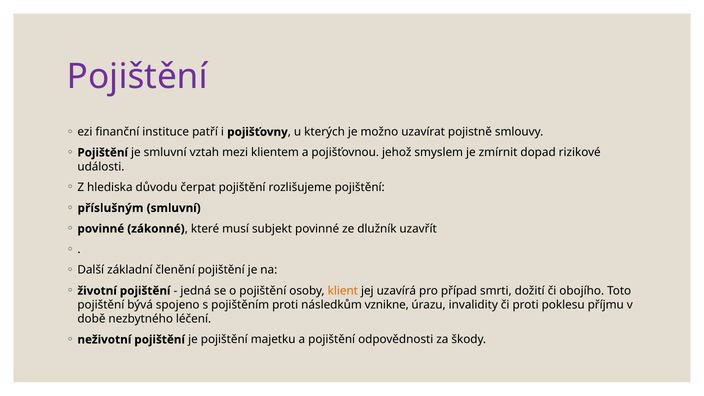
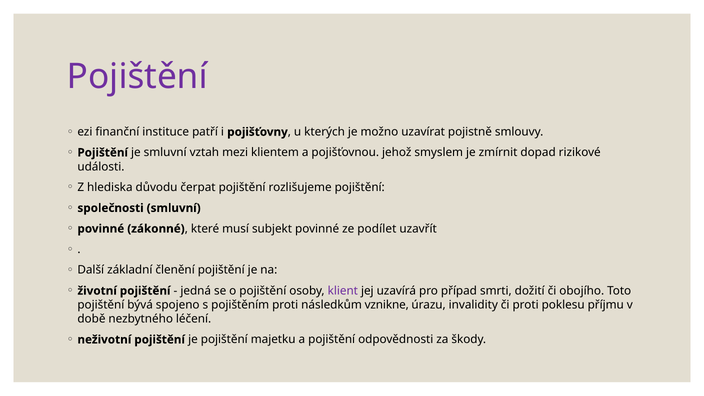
příslušným: příslušným -> společnosti
dlužník: dlužník -> podílet
klient colour: orange -> purple
